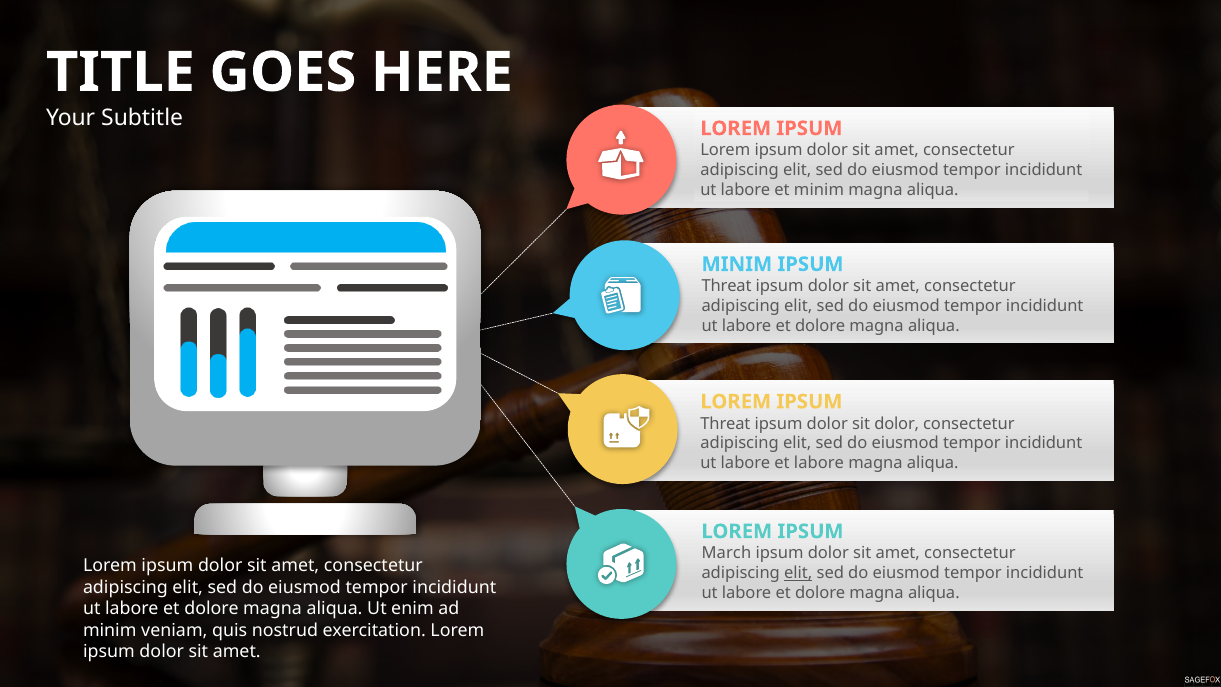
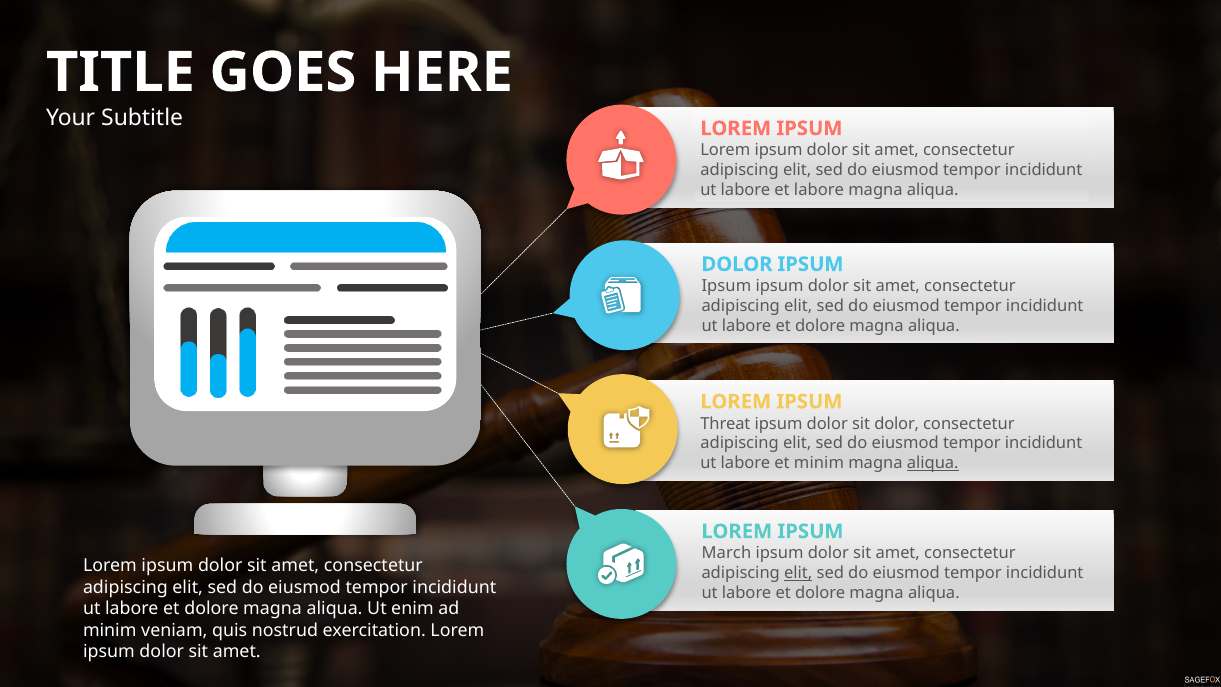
et minim: minim -> labore
MINIM at (737, 264): MINIM -> DOLOR
Threat at (727, 286): Threat -> Ipsum
et labore: labore -> minim
aliqua at (933, 463) underline: none -> present
